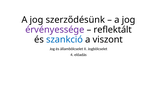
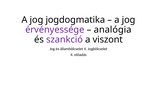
szerződésünk: szerződésünk -> jogdogmatika
reflektált: reflektált -> analógia
szankció colour: blue -> purple
